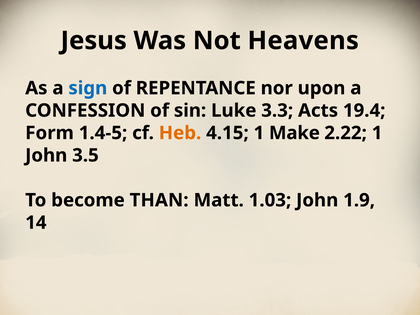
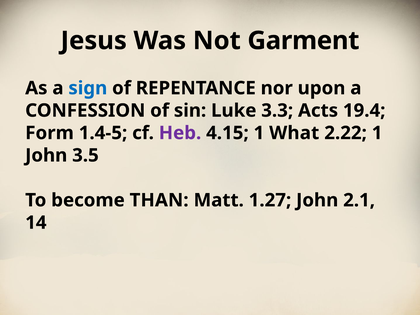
Heavens: Heavens -> Garment
Heb colour: orange -> purple
Make: Make -> What
1.03: 1.03 -> 1.27
1.9: 1.9 -> 2.1
